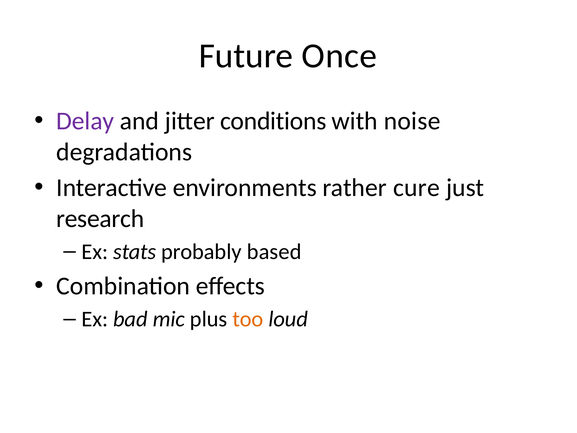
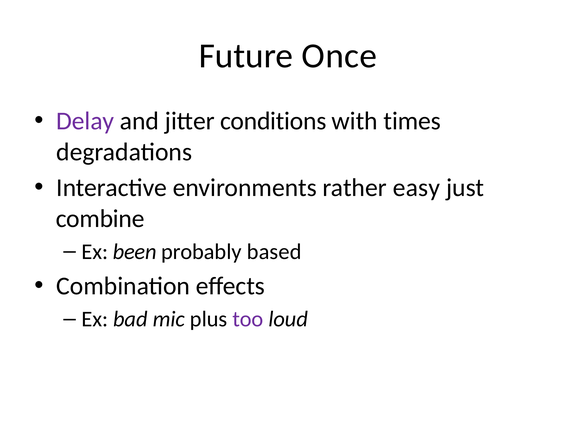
noise: noise -> times
cure: cure -> easy
research: research -> combine
stats: stats -> been
too colour: orange -> purple
